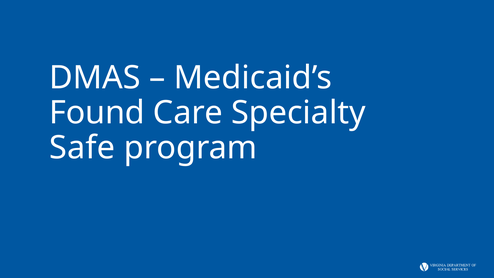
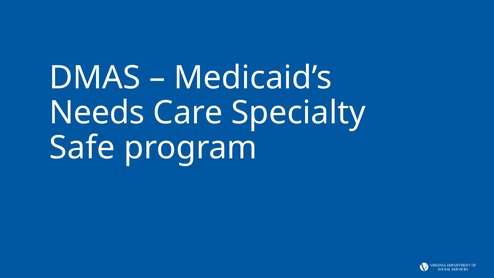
Found: Found -> Needs
